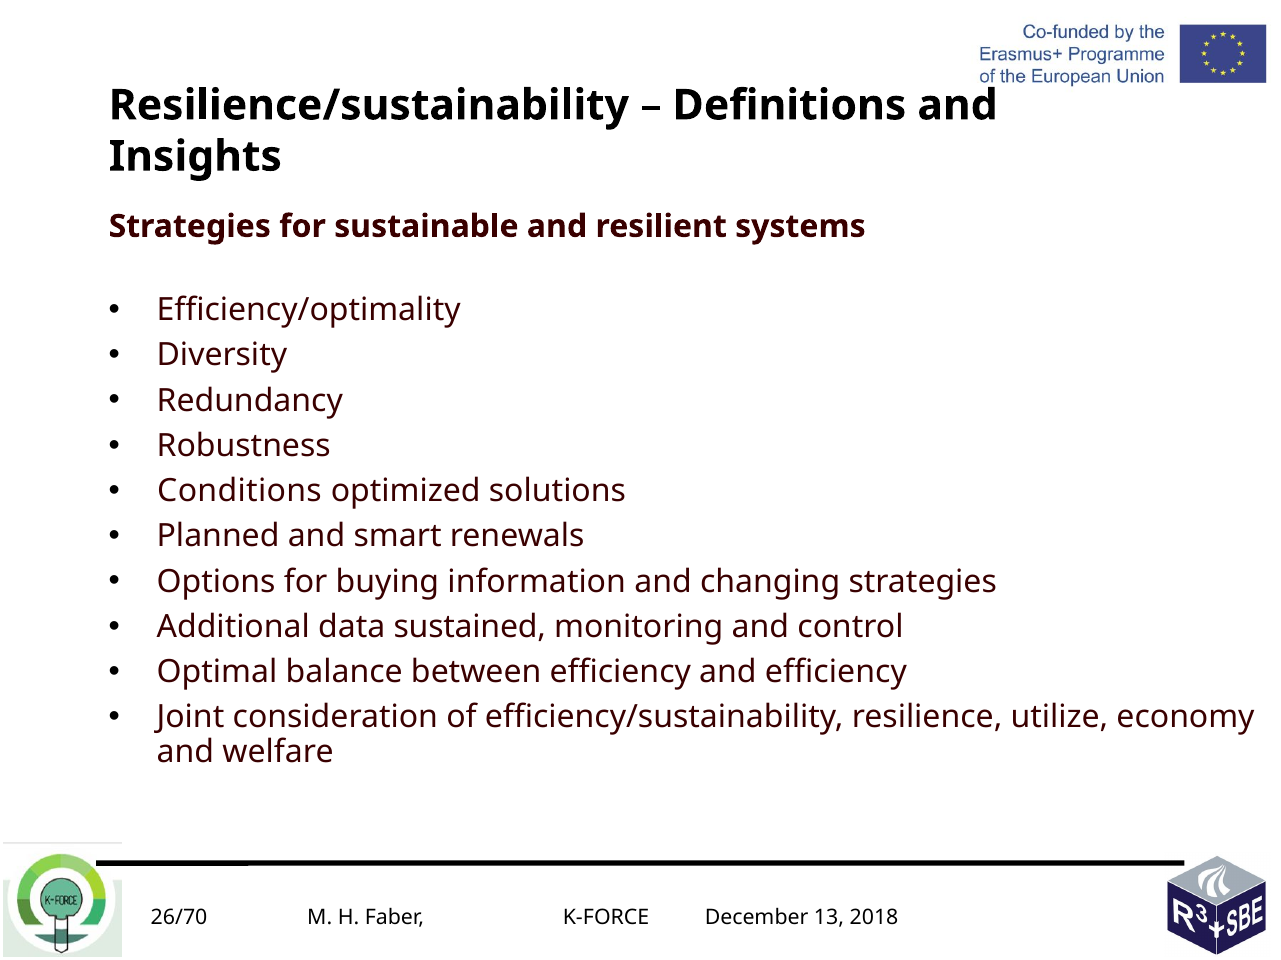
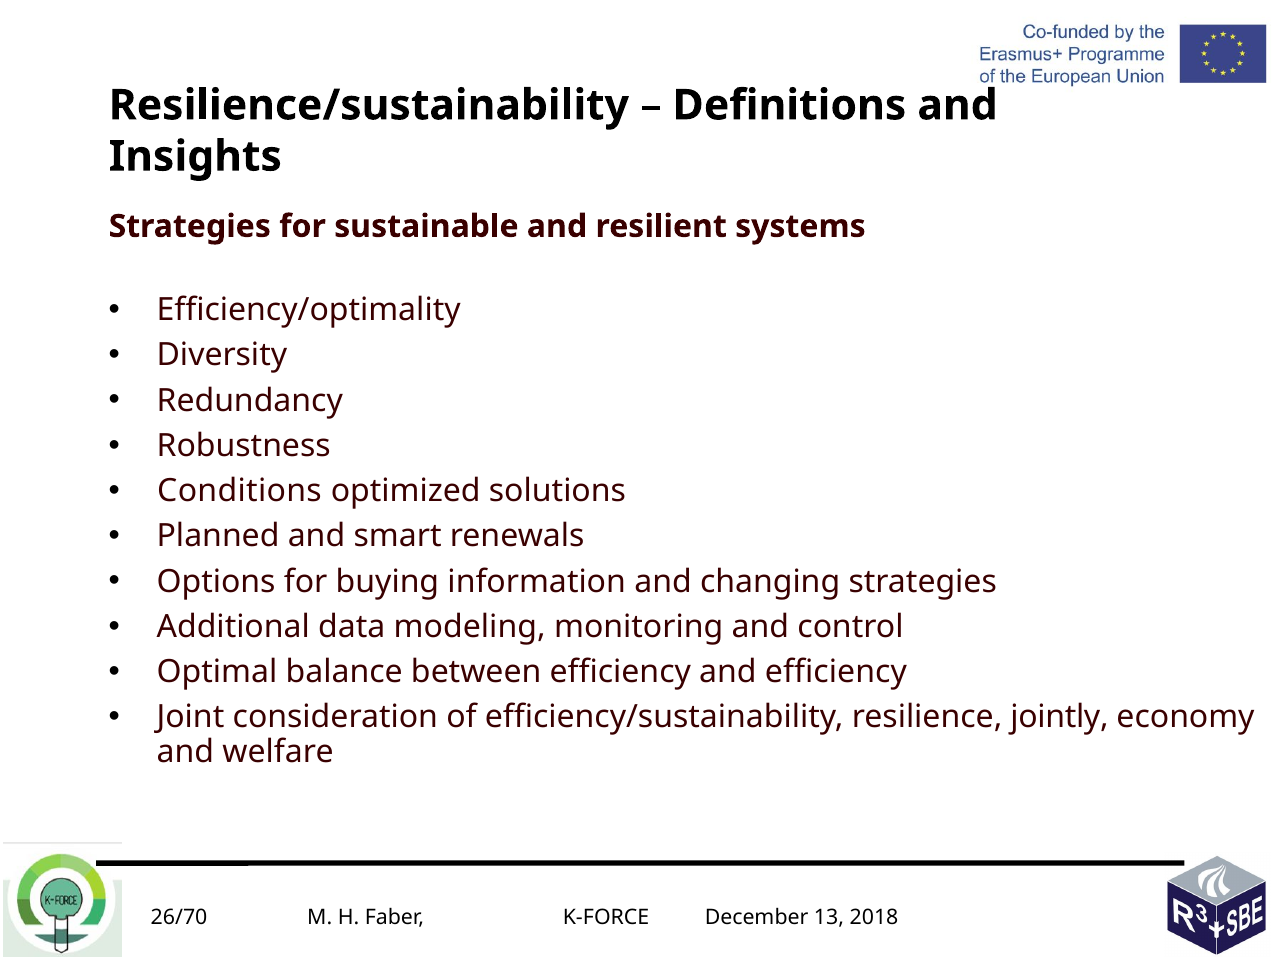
sustained: sustained -> modeling
utilize: utilize -> jointly
